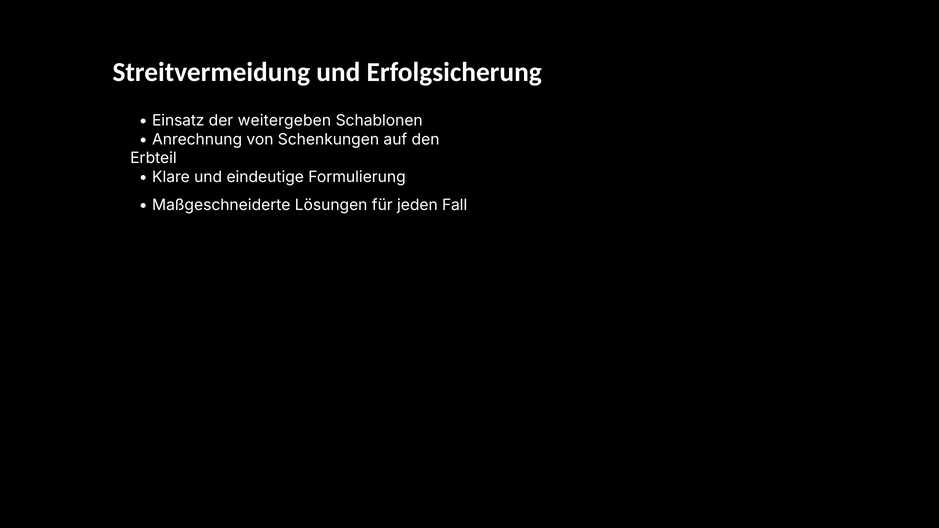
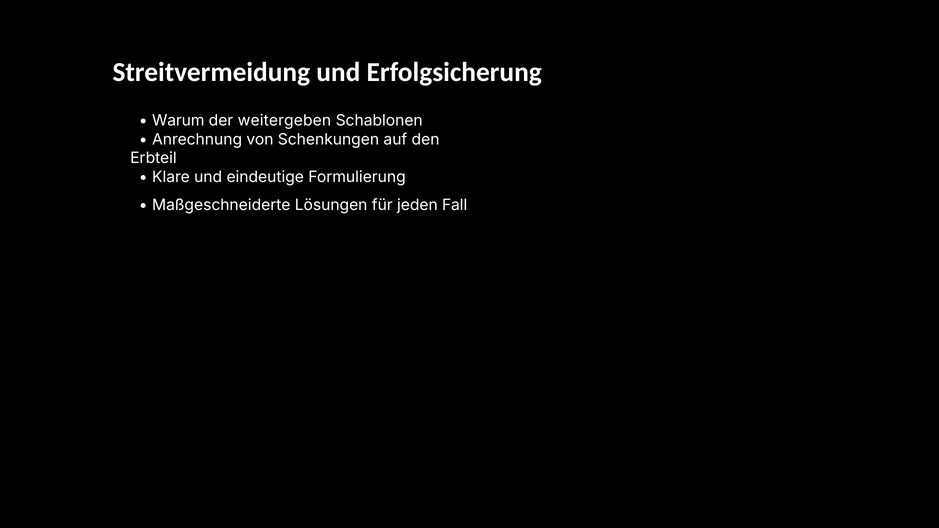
Einsatz: Einsatz -> Warum
